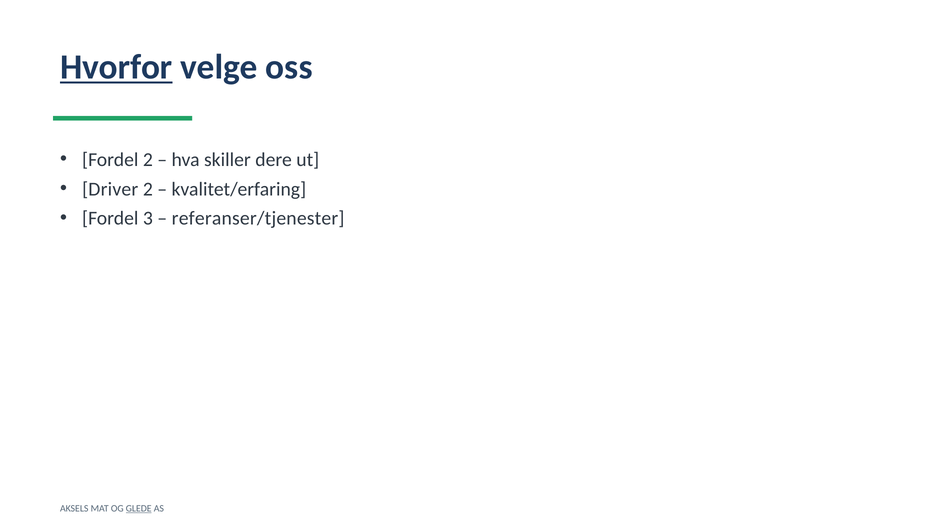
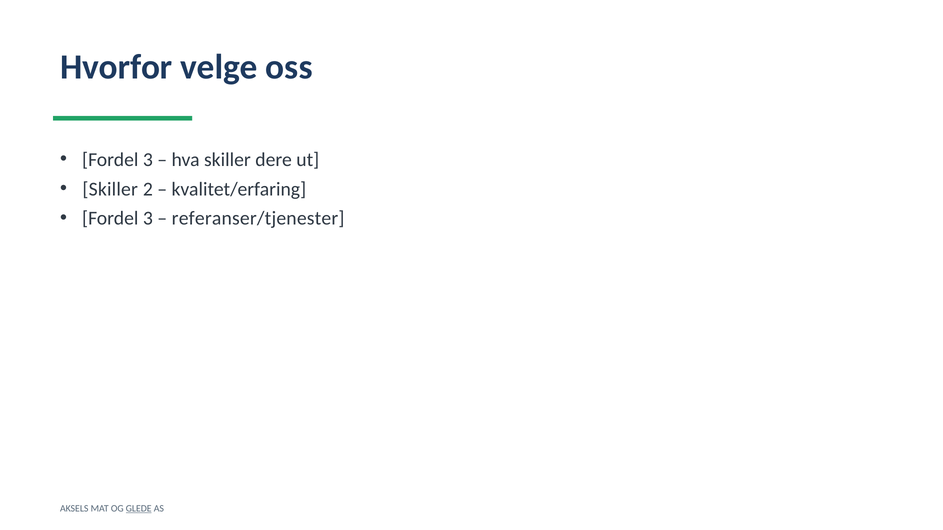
Hvorfor underline: present -> none
2 at (148, 160): 2 -> 3
Driver at (110, 189): Driver -> Skiller
